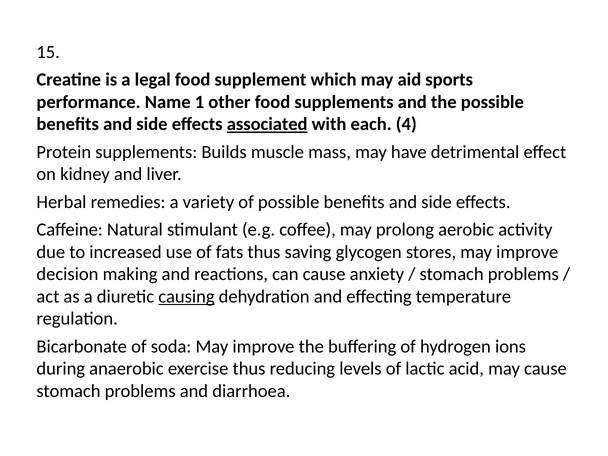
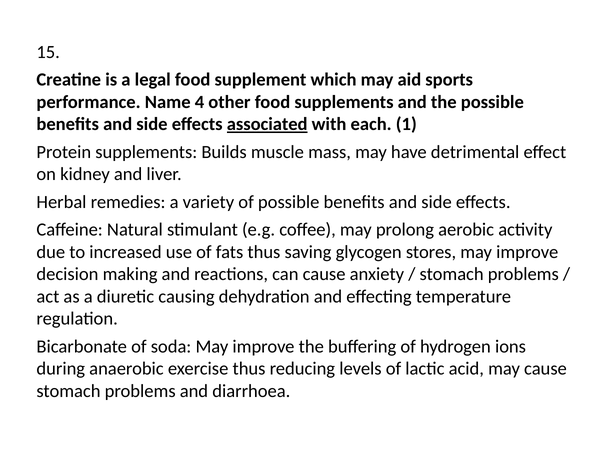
1: 1 -> 4
4: 4 -> 1
causing underline: present -> none
